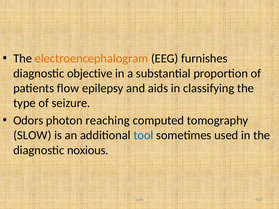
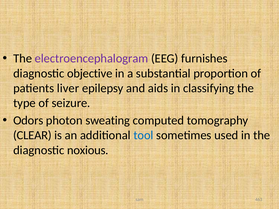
electroencephalogram colour: orange -> purple
flow: flow -> liver
reaching: reaching -> sweating
SLOW: SLOW -> CLEAR
